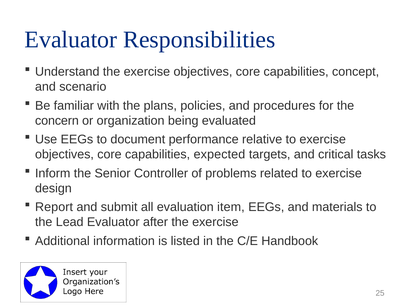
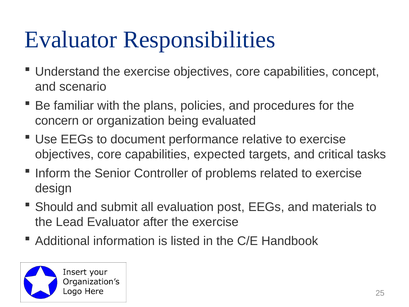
Report: Report -> Should
item: item -> post
